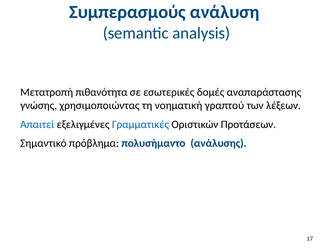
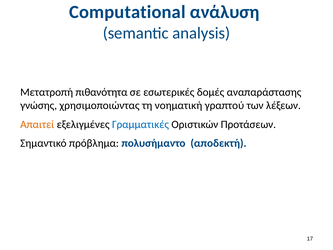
Συμπερασμούς: Συμπερασμούς -> Computational
Απαιτεί colour: blue -> orange
ανάλυσης: ανάλυσης -> αποδεκτή
